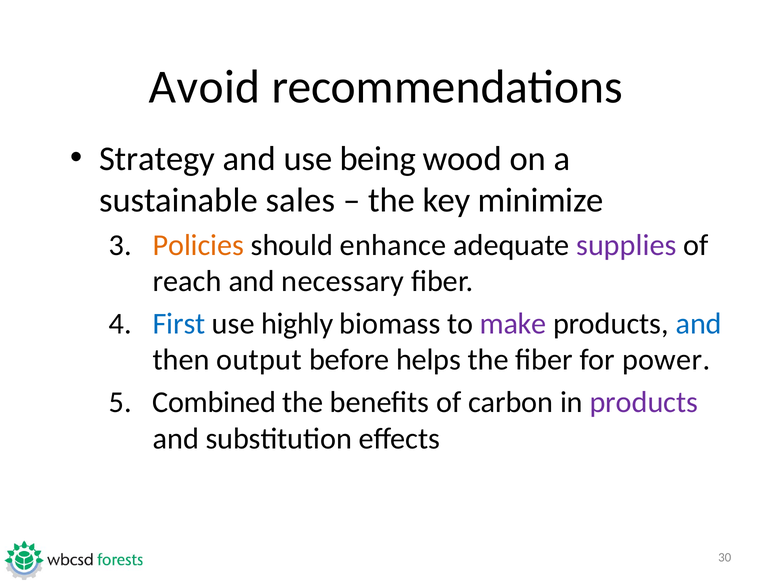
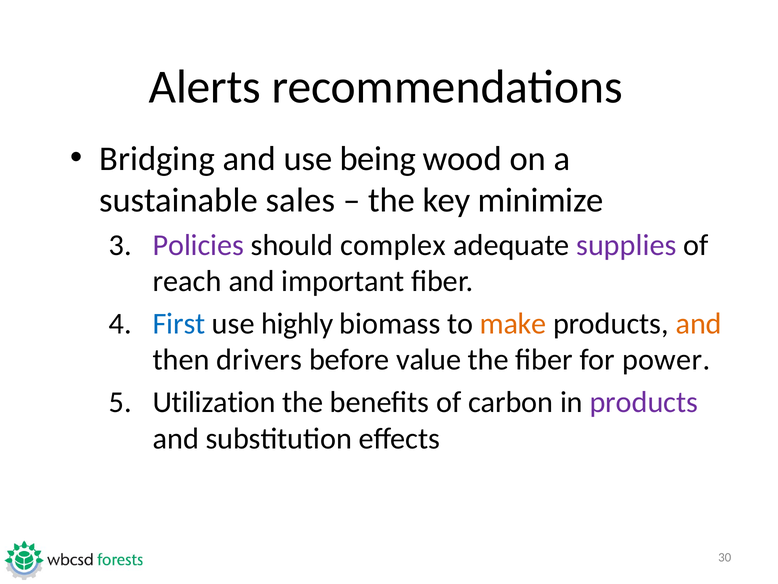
Avoid: Avoid -> Alerts
Strategy: Strategy -> Bridging
Policies colour: orange -> purple
enhance: enhance -> complex
necessary: necessary -> important
make colour: purple -> orange
and at (699, 323) colour: blue -> orange
output: output -> drivers
helps: helps -> value
Combined: Combined -> Utilization
